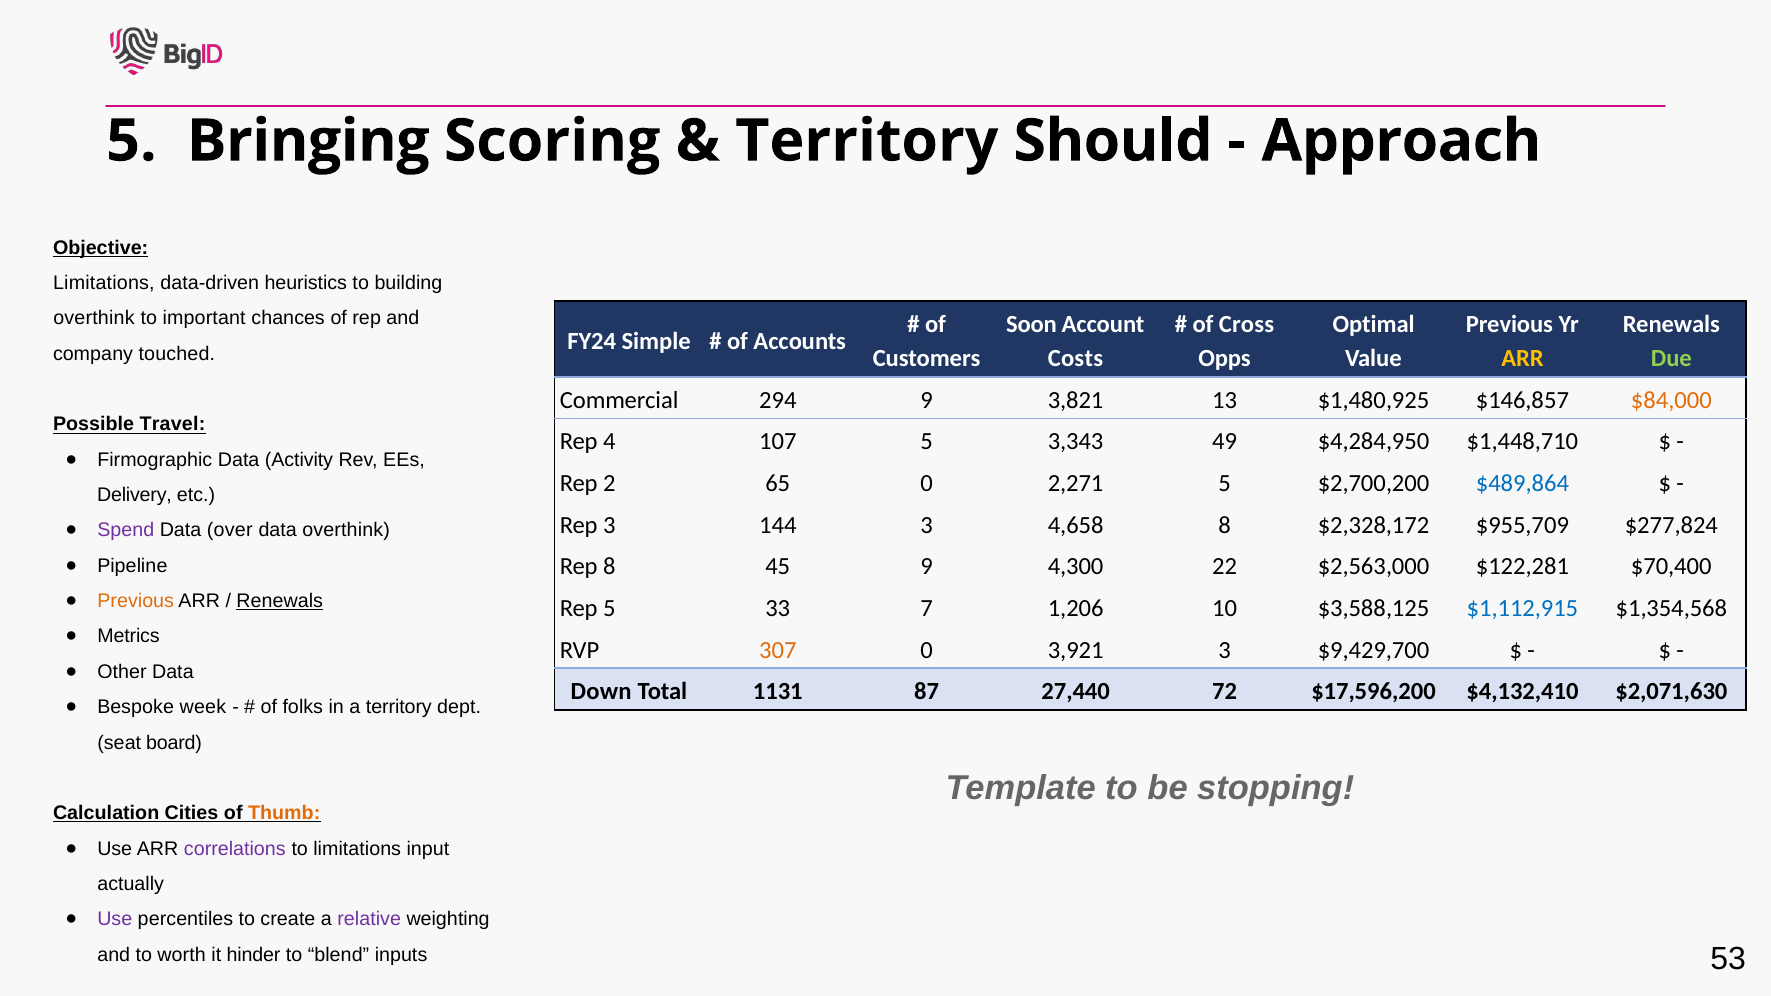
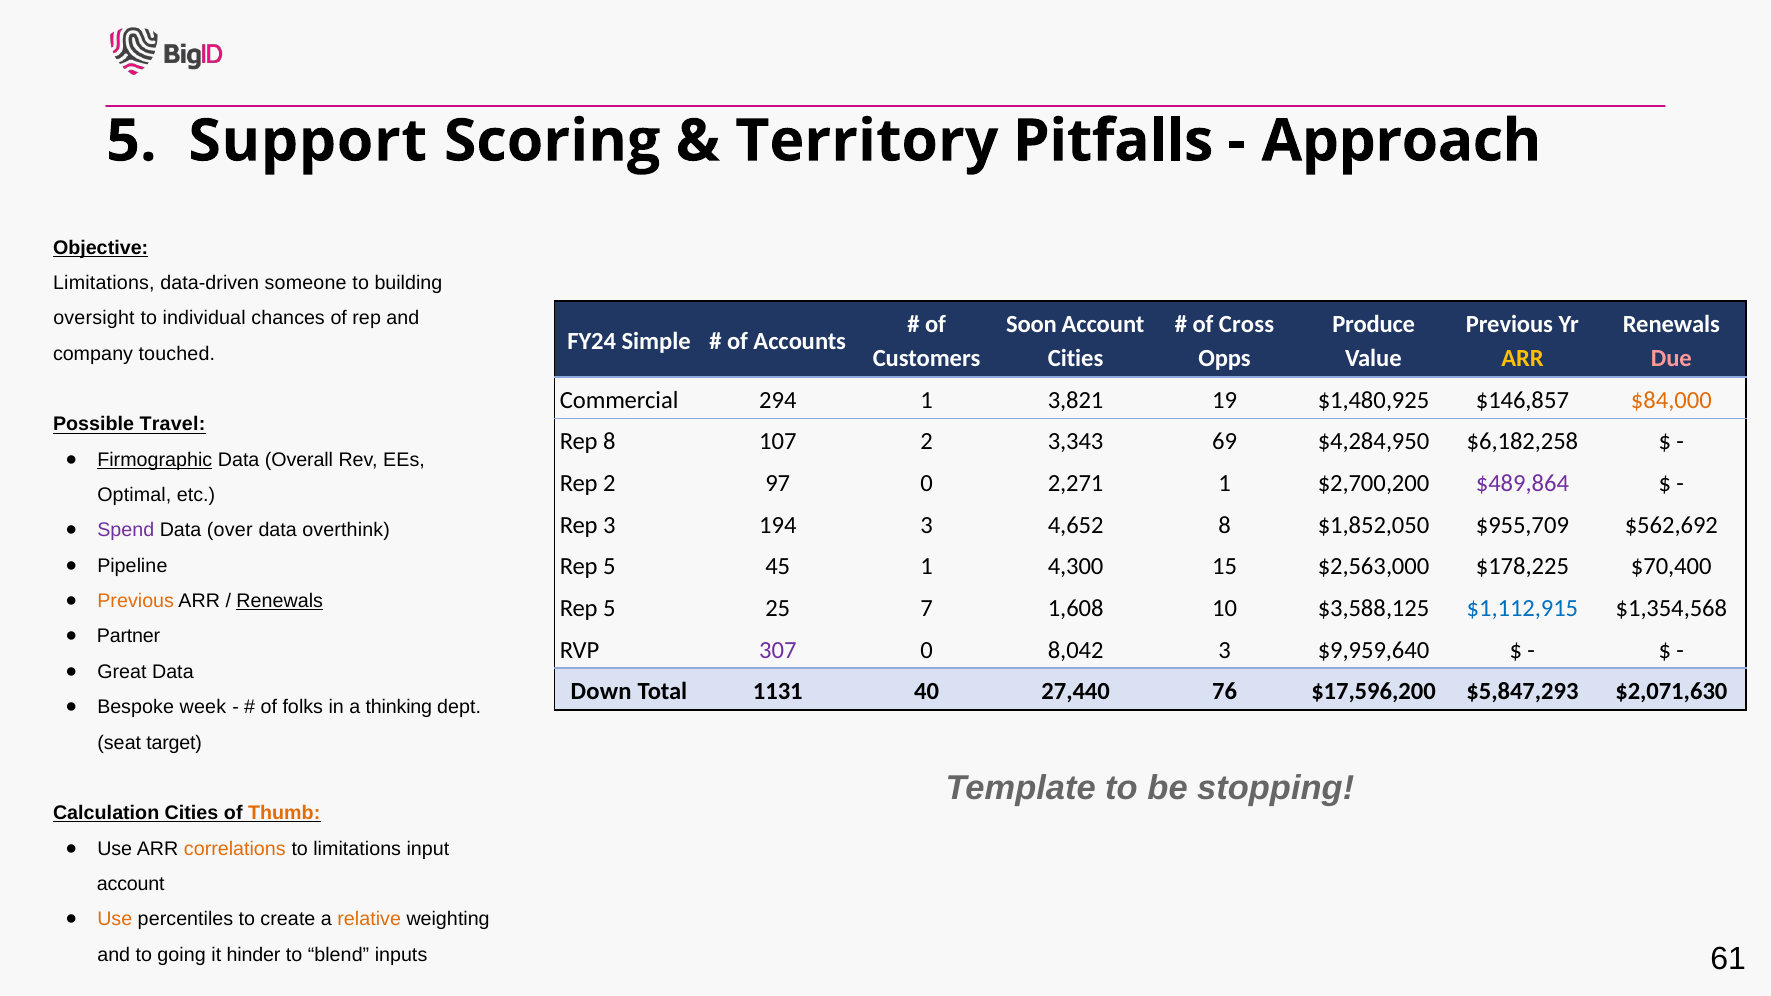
Bringing: Bringing -> Support
Should: Should -> Pitfalls
heuristics: heuristics -> someone
overthink at (94, 318): overthink -> oversight
important: important -> individual
Optimal: Optimal -> Produce
Costs at (1075, 359): Costs -> Cities
Due colour: light green -> pink
294 9: 9 -> 1
13: 13 -> 19
Rep 4: 4 -> 8
107 5: 5 -> 2
49: 49 -> 69
$1,448,710: $1,448,710 -> $6,182,258
Firmographic underline: none -> present
Activity: Activity -> Overall
65: 65 -> 97
2,271 5: 5 -> 1
$489,864 colour: blue -> purple
Delivery: Delivery -> Optimal
144: 144 -> 194
4,658: 4,658 -> 4,652
$2,328,172: $2,328,172 -> $1,852,050
$277,824: $277,824 -> $562,692
8 at (609, 567): 8 -> 5
45 9: 9 -> 1
22: 22 -> 15
$122,281: $122,281 -> $178,225
33: 33 -> 25
1,206: 1,206 -> 1,608
Metrics: Metrics -> Partner
307 colour: orange -> purple
3,921: 3,921 -> 8,042
$9,429,700: $9,429,700 -> $9,959,640
Other: Other -> Great
87: 87 -> 40
72: 72 -> 76
$4,132,410: $4,132,410 -> $5,847,293
a territory: territory -> thinking
board: board -> target
correlations colour: purple -> orange
actually at (131, 884): actually -> account
Use at (115, 919) colour: purple -> orange
relative colour: purple -> orange
worth: worth -> going
53: 53 -> 61
